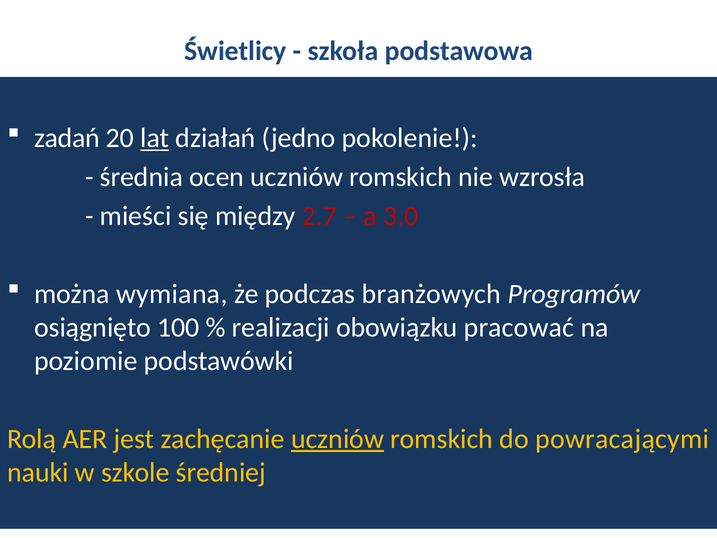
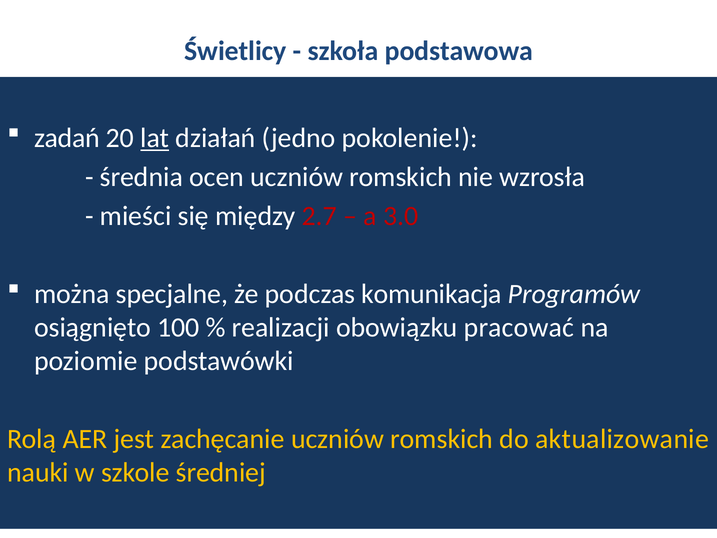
wymiana: wymiana -> specjalne
branżowych: branżowych -> komunikacja
uczniów at (338, 439) underline: present -> none
powracającymi: powracającymi -> aktualizowanie
